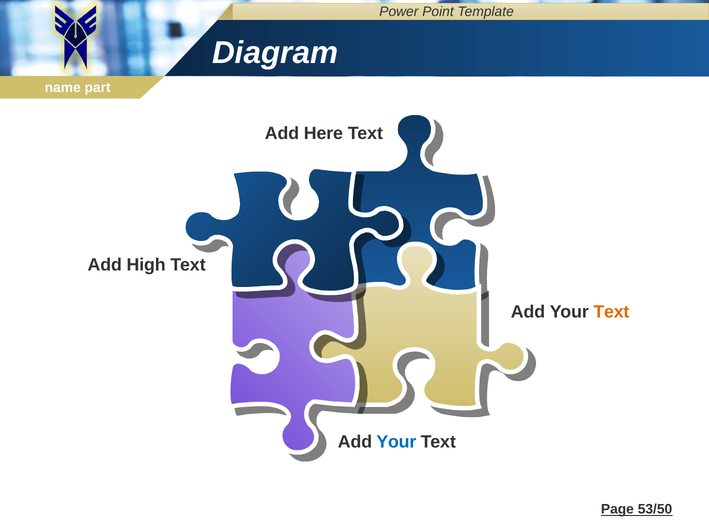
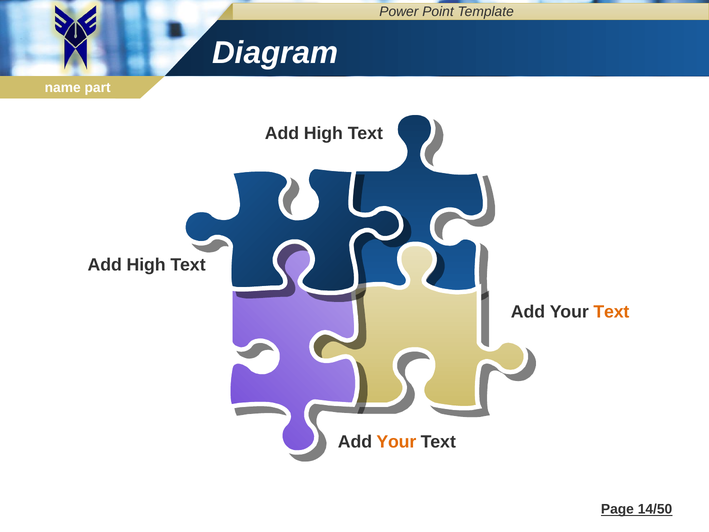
Here at (323, 133): Here -> High
Your at (396, 442) colour: blue -> orange
53/50: 53/50 -> 14/50
